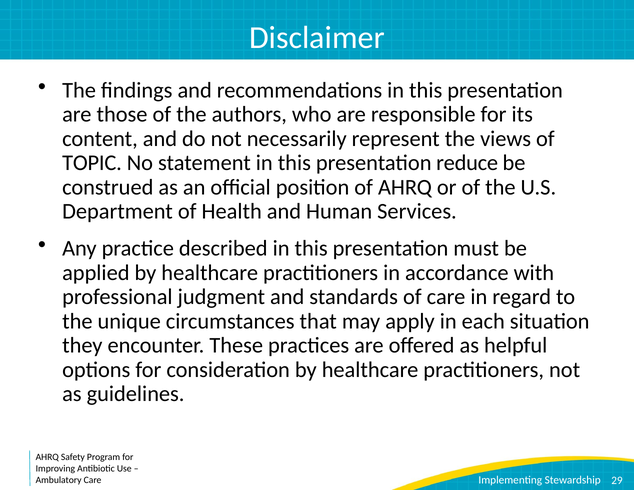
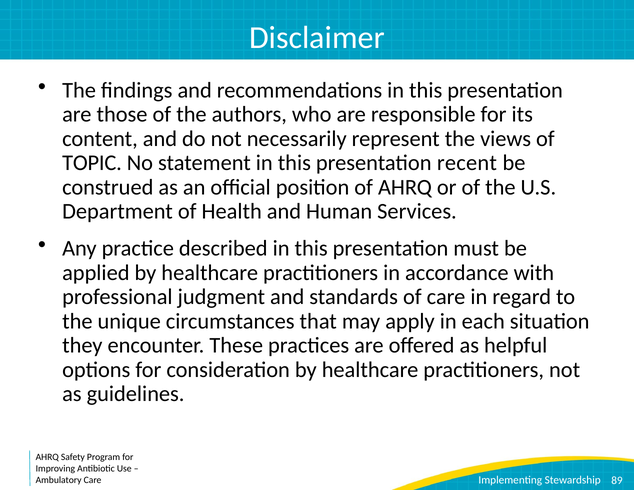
reduce: reduce -> recent
29: 29 -> 89
